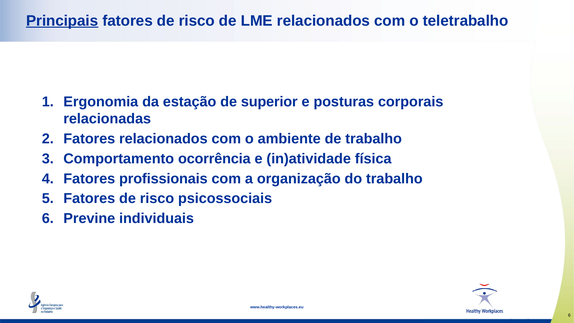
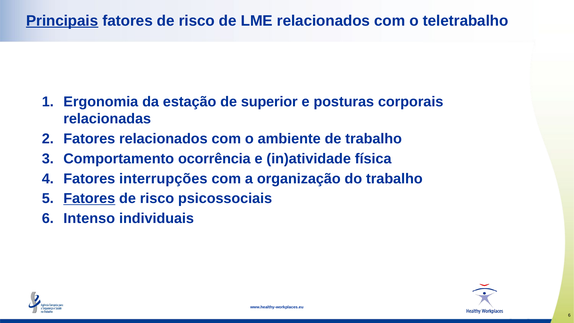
profissionais: profissionais -> interrupções
Fatores at (89, 198) underline: none -> present
Previne: Previne -> Intenso
